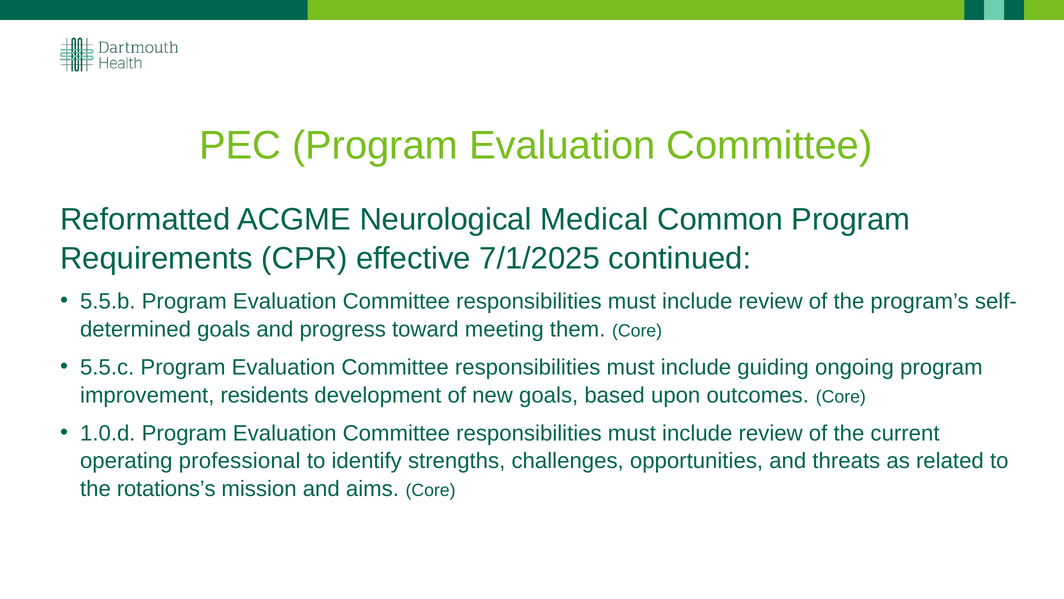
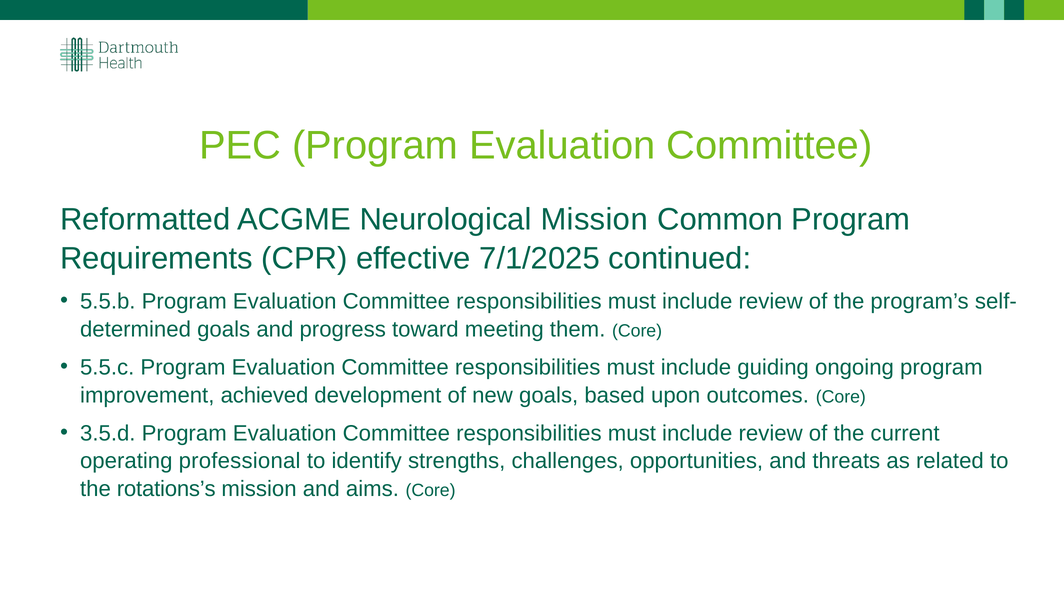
Neurological Medical: Medical -> Mission
residents: residents -> achieved
1.0.d: 1.0.d -> 3.5.d
